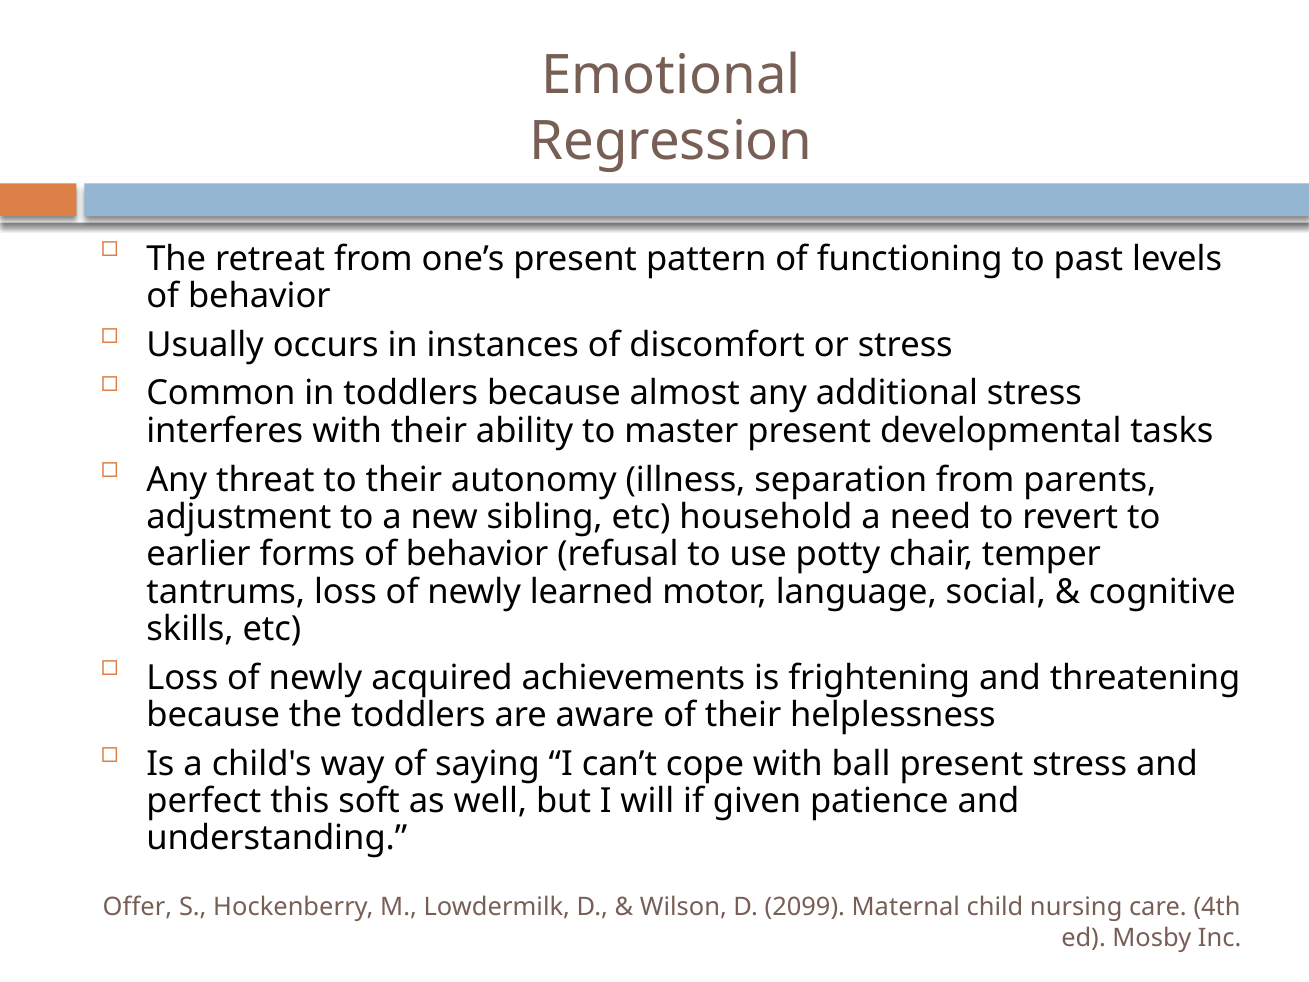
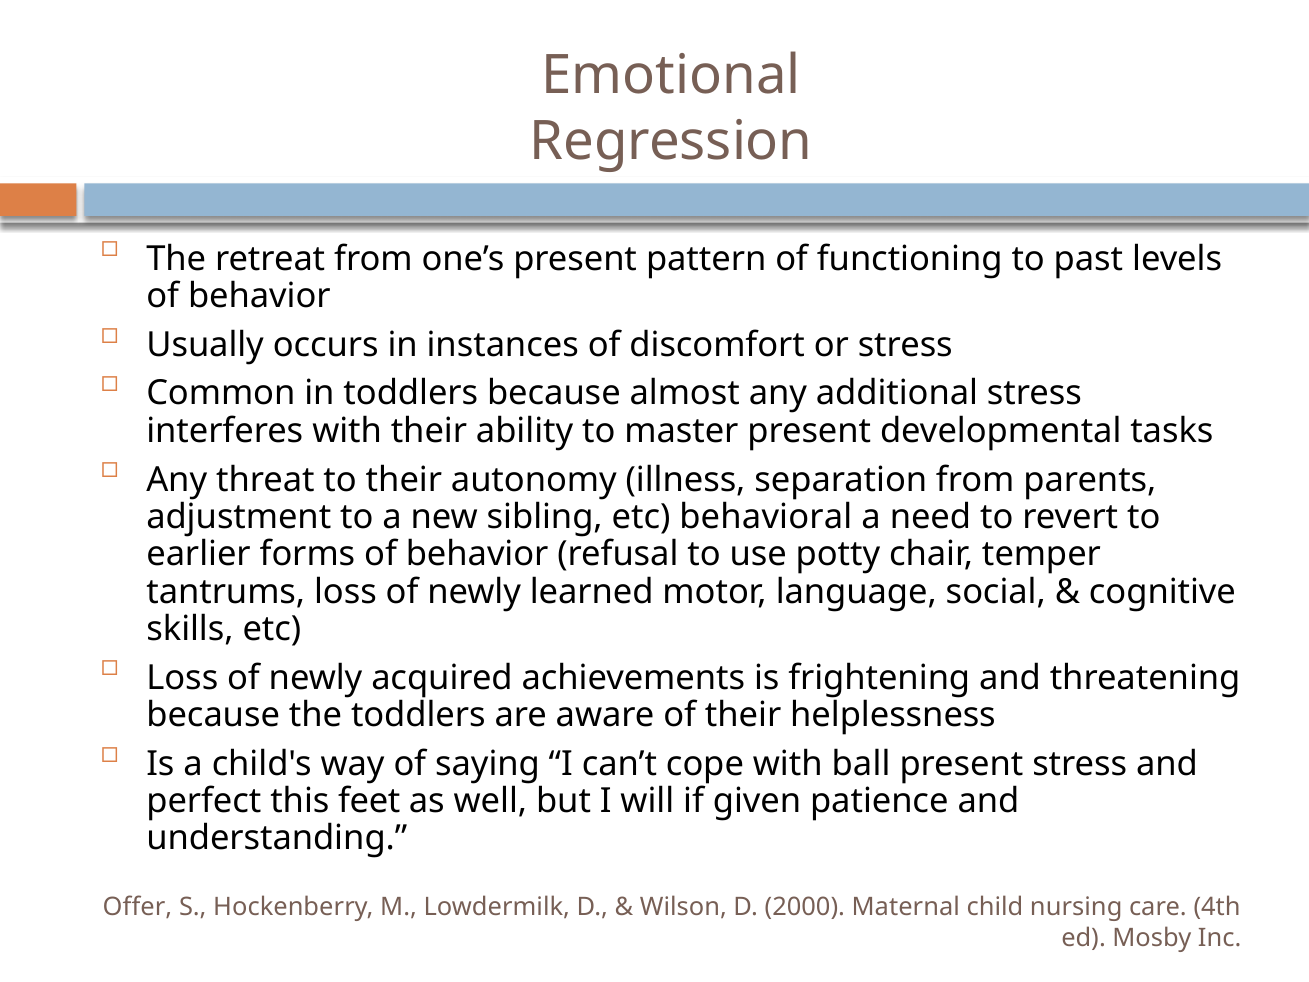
household: household -> behavioral
soft: soft -> feet
2099: 2099 -> 2000
